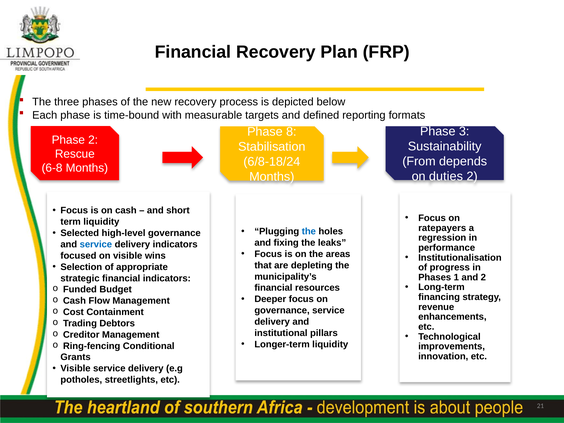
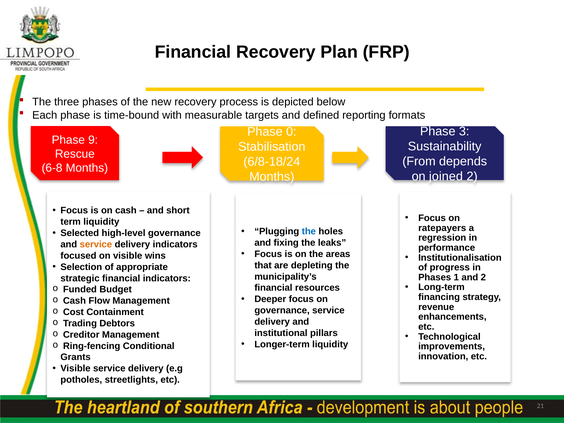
8: 8 -> 0
Phase 2: 2 -> 9
duties: duties -> joined
service at (96, 244) colour: blue -> orange
